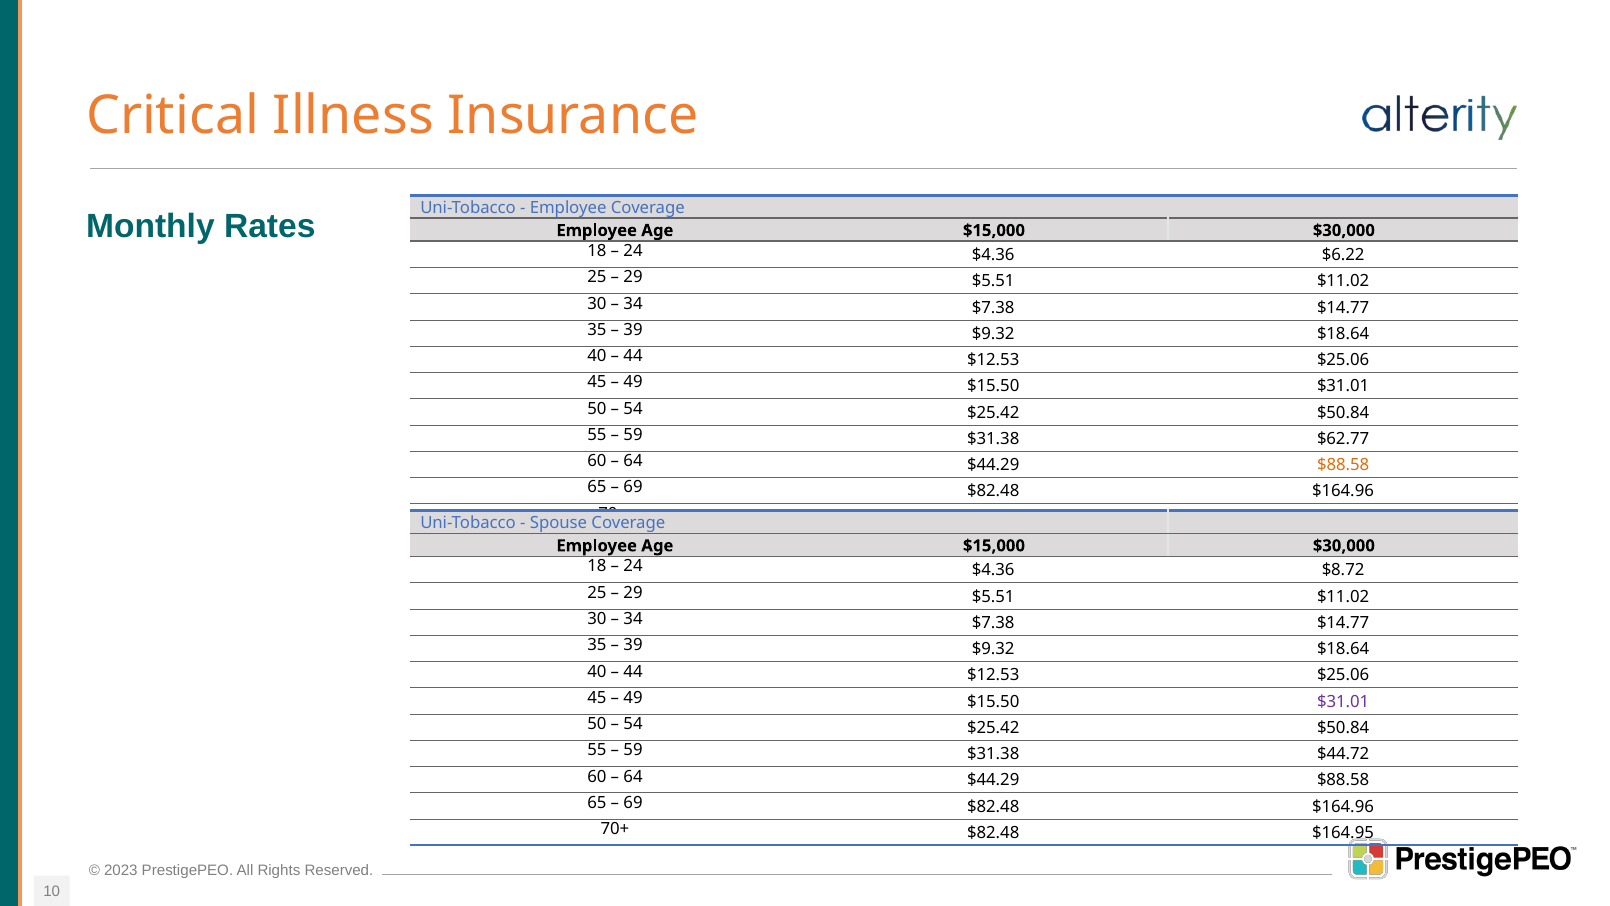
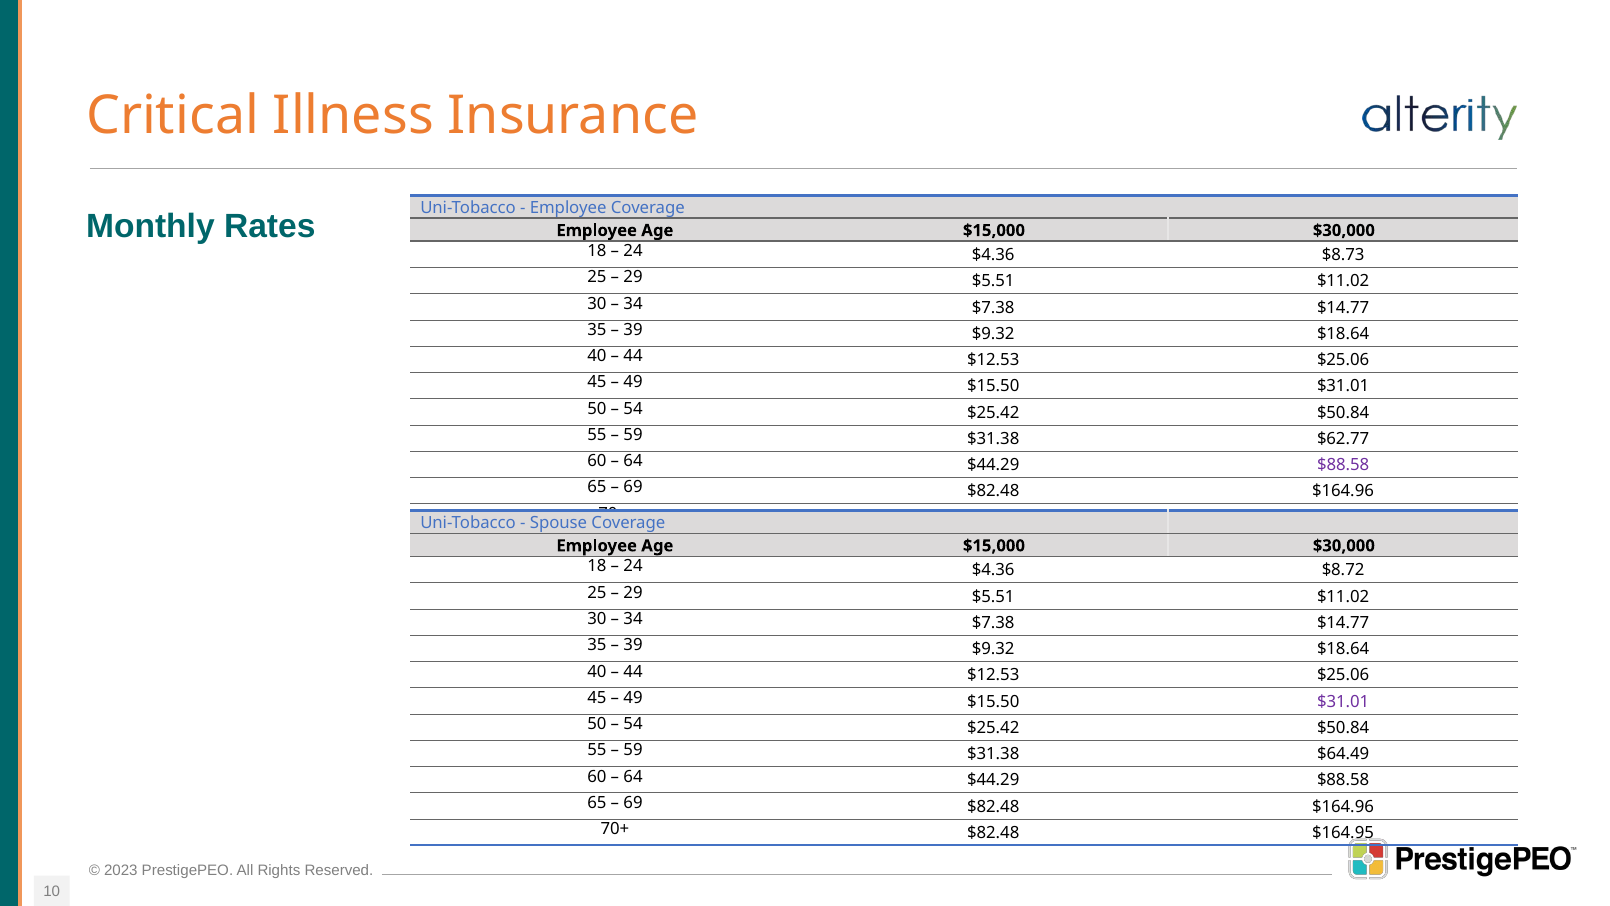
$6.22: $6.22 -> $8.73
$88.58 at (1343, 465) colour: orange -> purple
$44.72: $44.72 -> $64.49
